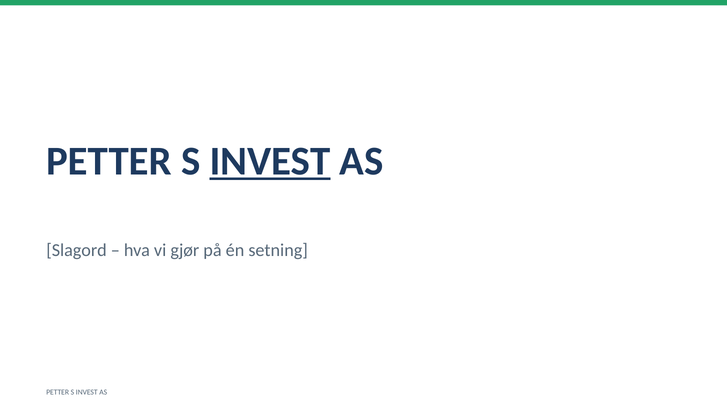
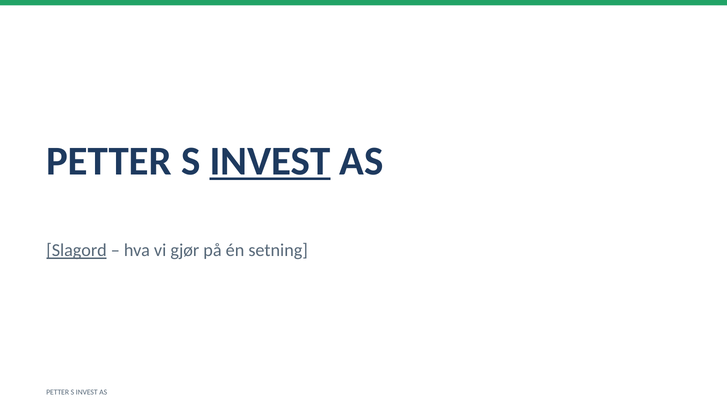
Slagord underline: none -> present
